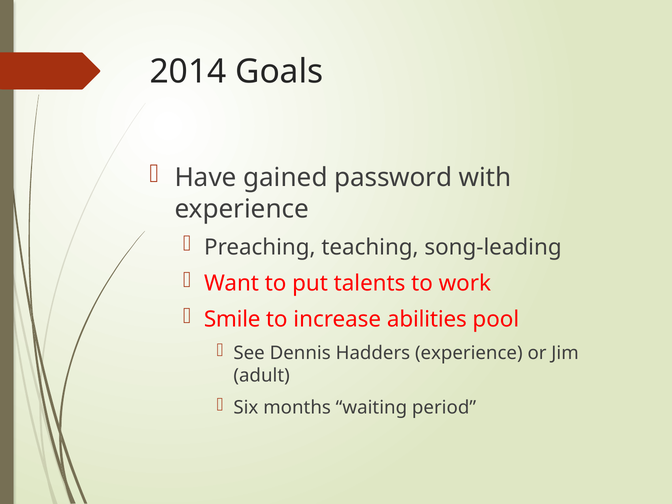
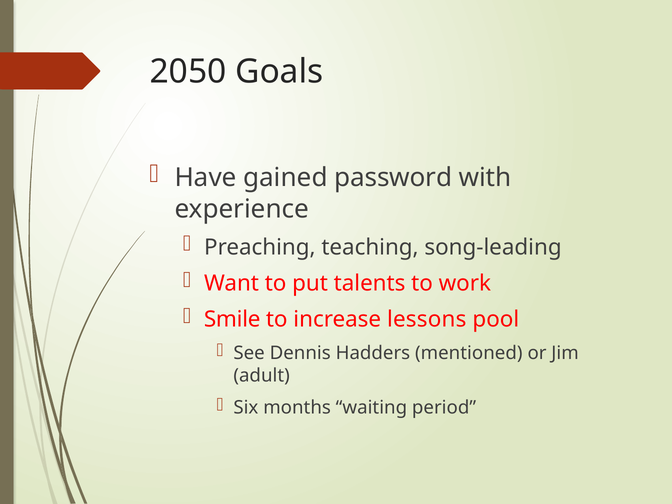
2014: 2014 -> 2050
abilities: abilities -> lessons
Hadders experience: experience -> mentioned
